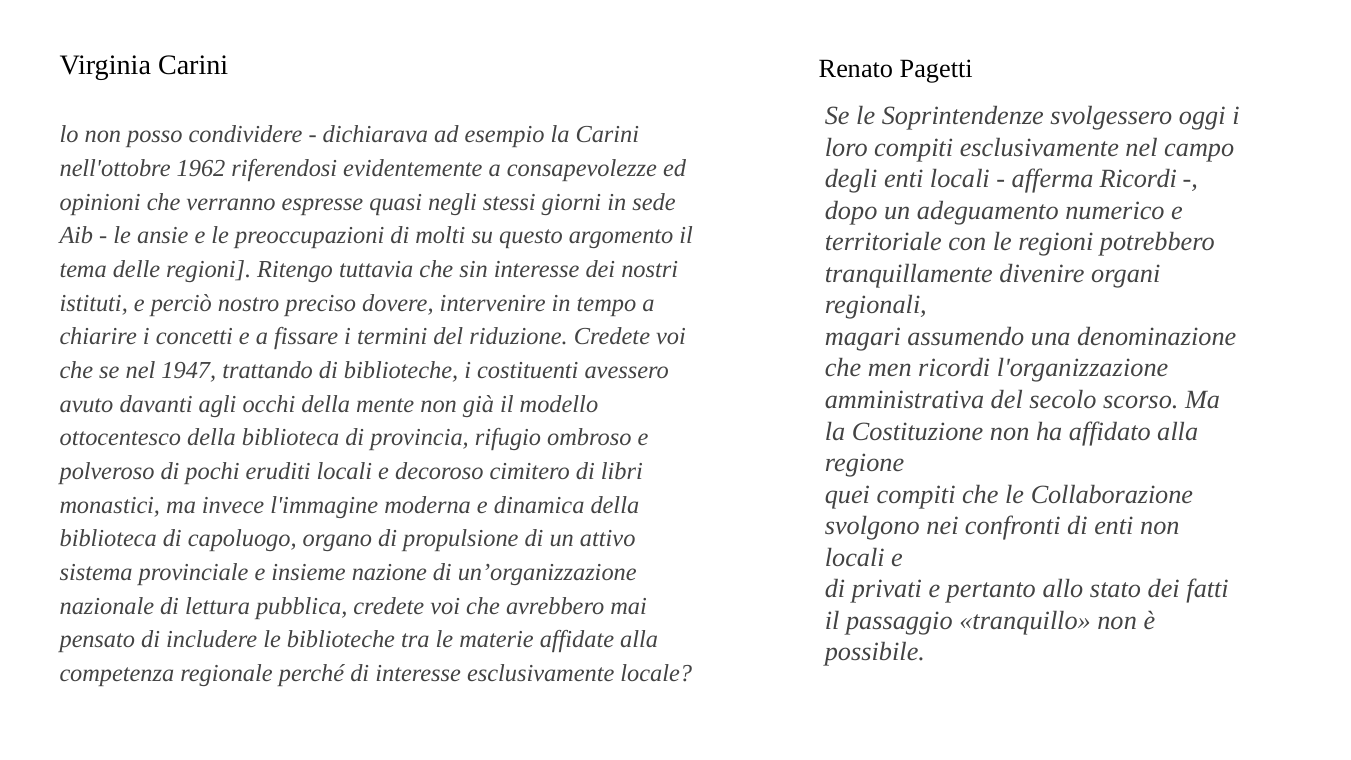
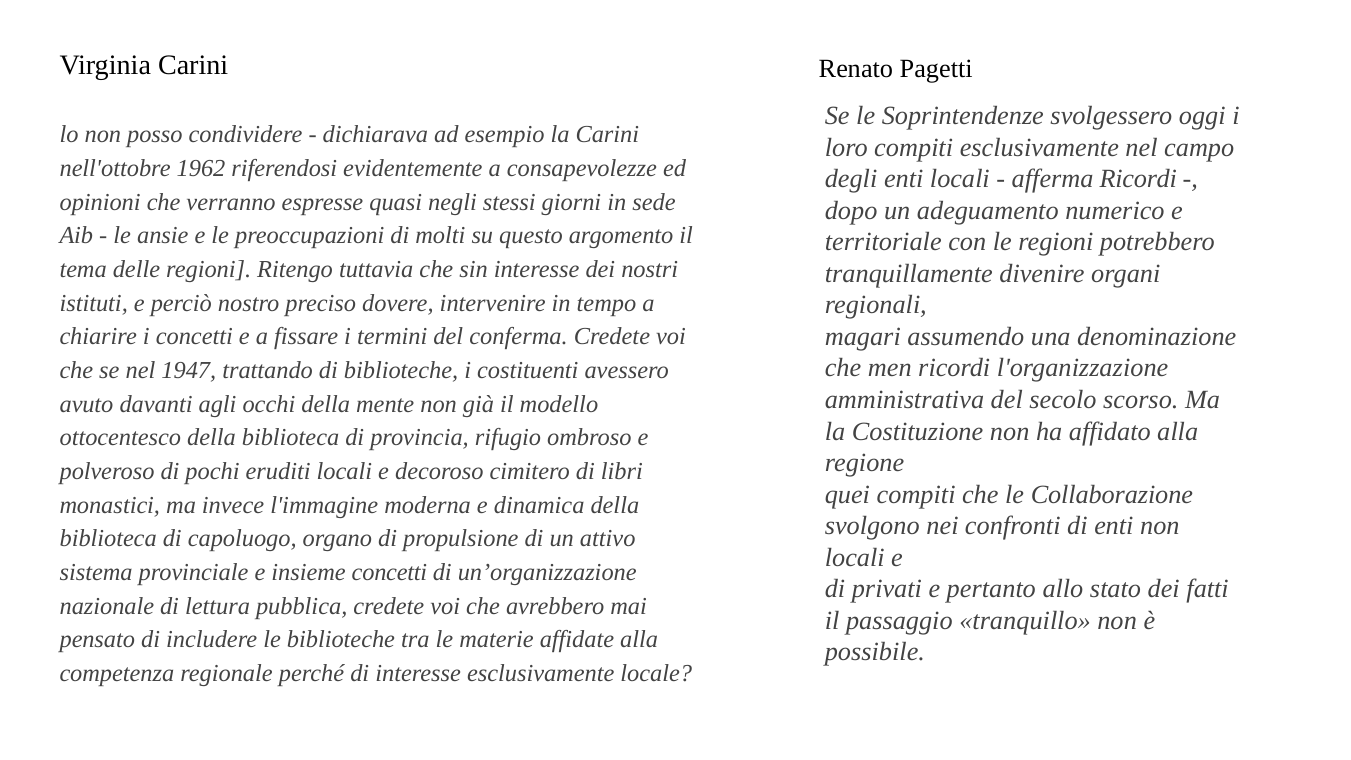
riduzione: riduzione -> conferma
insieme nazione: nazione -> concetti
